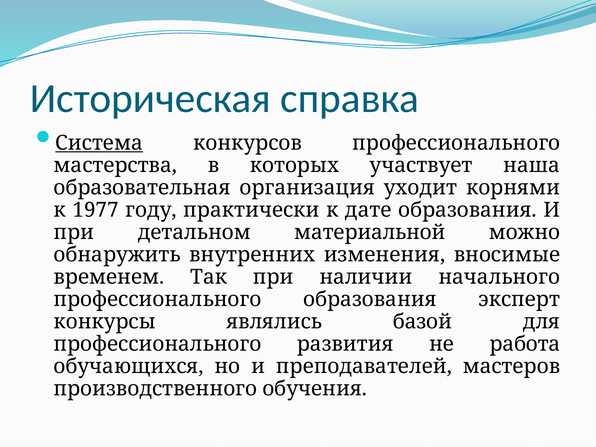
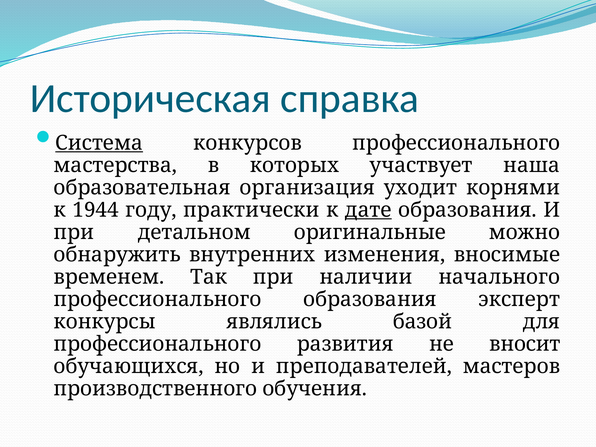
1977: 1977 -> 1944
дате underline: none -> present
материальной: материальной -> оригинальные
работа: работа -> вносит
